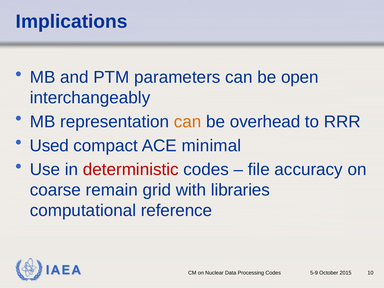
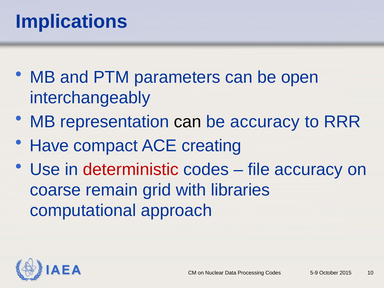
can at (188, 122) colour: orange -> black
be overhead: overhead -> accuracy
Used: Used -> Have
minimal: minimal -> creating
reference: reference -> approach
